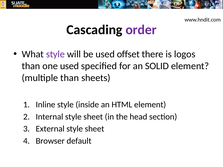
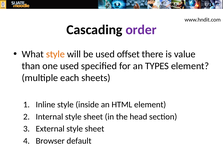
style at (55, 54) colour: purple -> orange
logos: logos -> value
SOLID: SOLID -> TYPES
multiple than: than -> each
